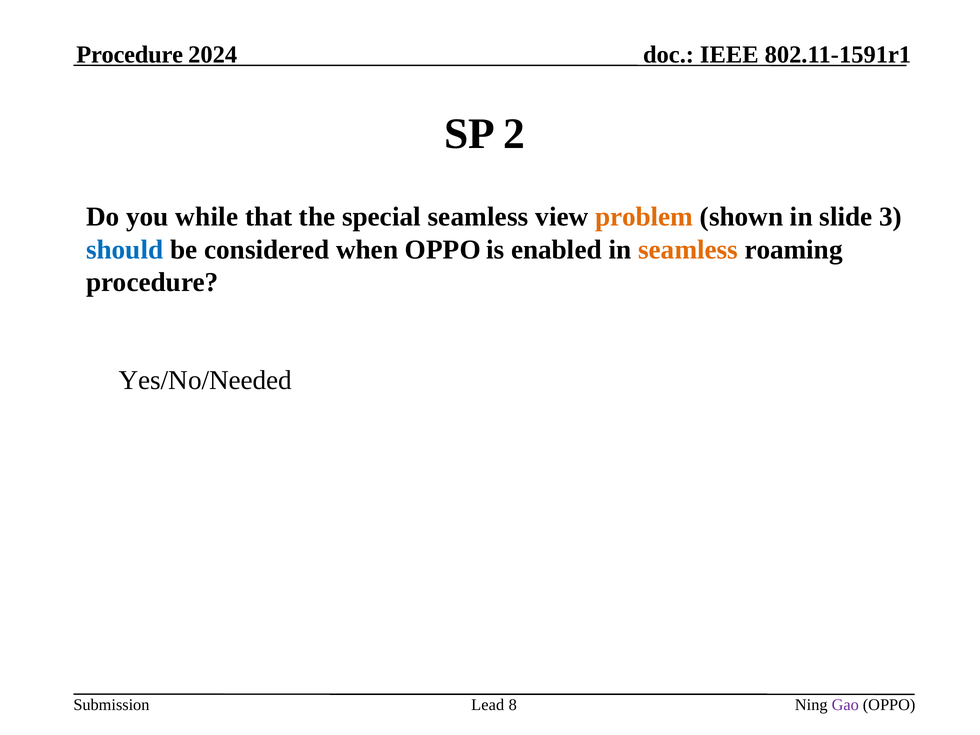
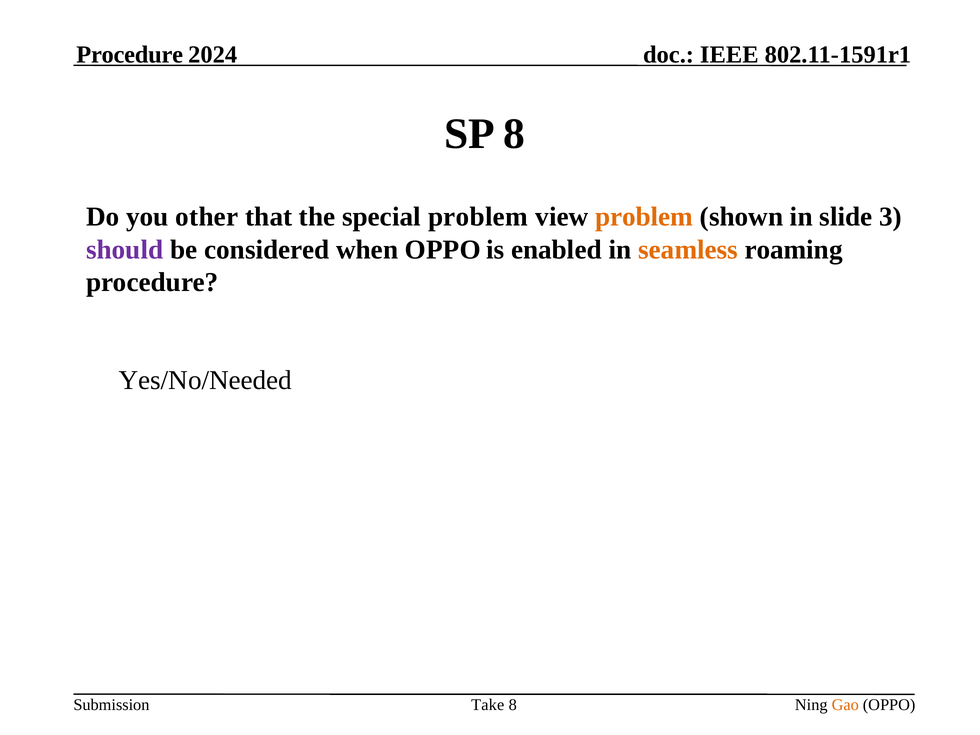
SP 2: 2 -> 8
while: while -> other
special seamless: seamless -> problem
should colour: blue -> purple
Lead: Lead -> Take
Gao colour: purple -> orange
